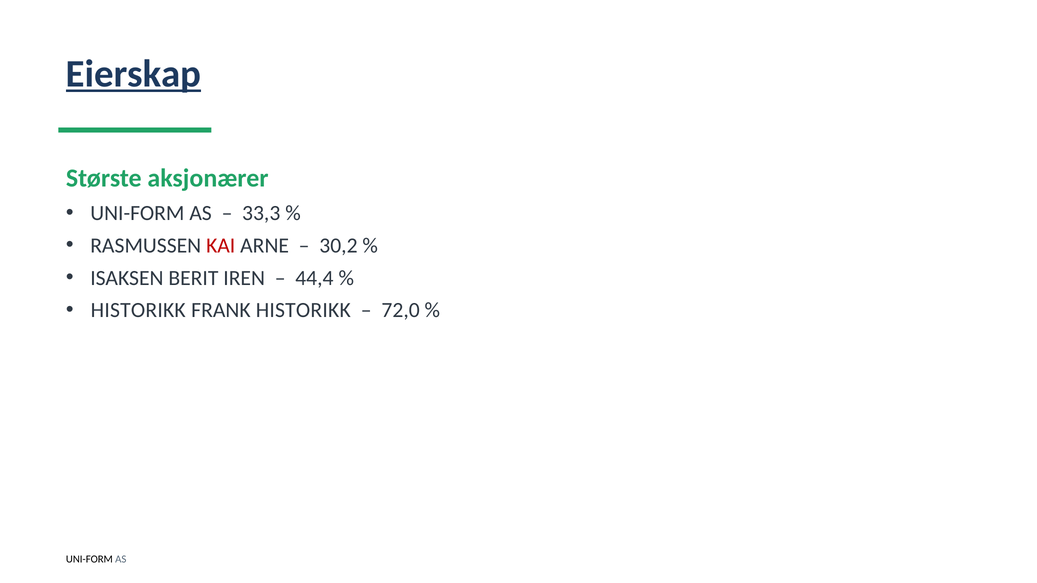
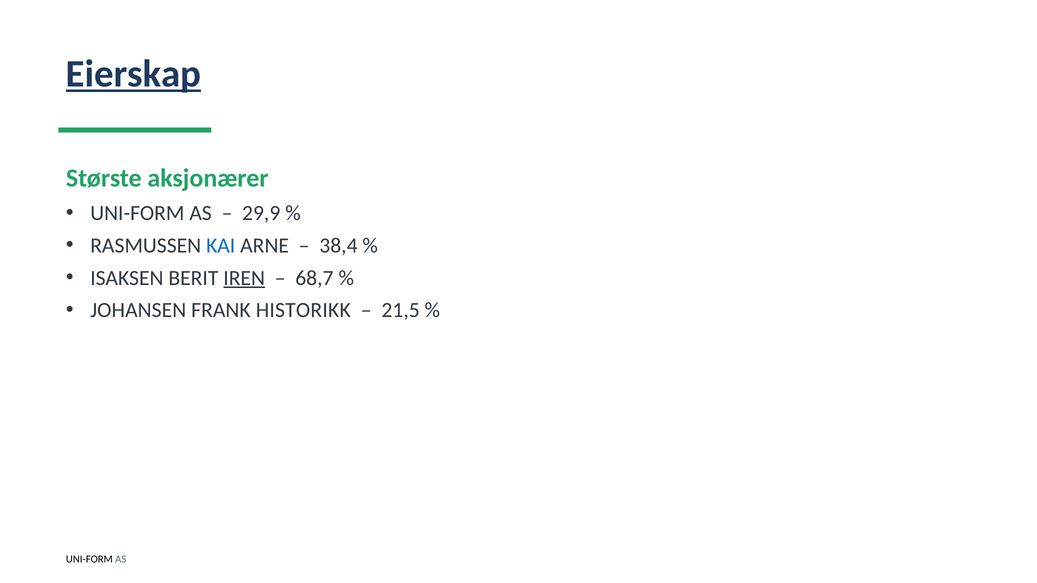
33,3: 33,3 -> 29,9
KAI colour: red -> blue
30,2: 30,2 -> 38,4
IREN underline: none -> present
44,4: 44,4 -> 68,7
HISTORIKK at (138, 311): HISTORIKK -> JOHANSEN
72,0: 72,0 -> 21,5
